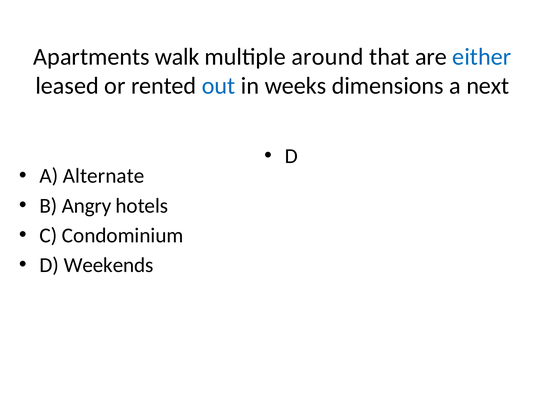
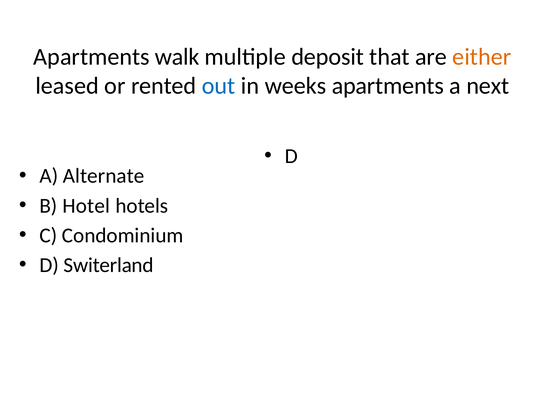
around: around -> deposit
either colour: blue -> orange
weeks dimensions: dimensions -> apartments
Angry: Angry -> Hotel
Weekends: Weekends -> Switerland
